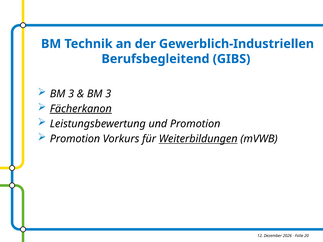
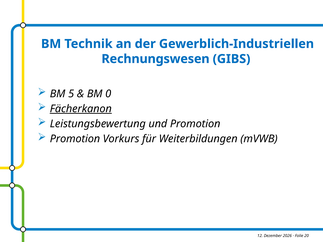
Berufsbegleitend: Berufsbegleitend -> Rechnungswesen
3 at (71, 94): 3 -> 5
3 at (108, 94): 3 -> 0
Weiterbildungen underline: present -> none
